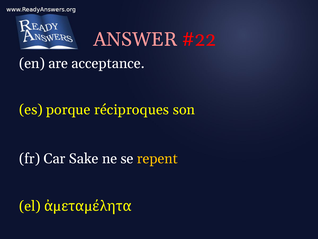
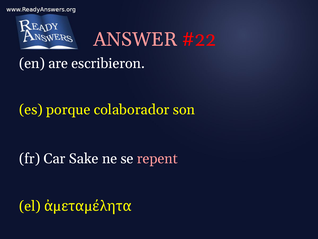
acceptance: acceptance -> escribieron
réciproques: réciproques -> colaborador
repent colour: yellow -> pink
